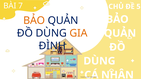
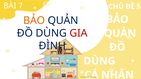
GIA at (79, 33) colour: orange -> red
